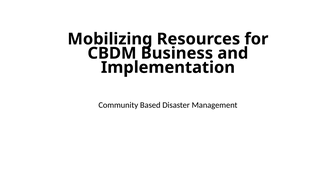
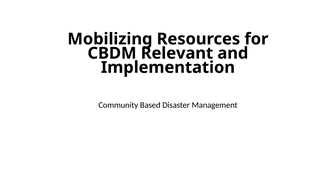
Business: Business -> Relevant
